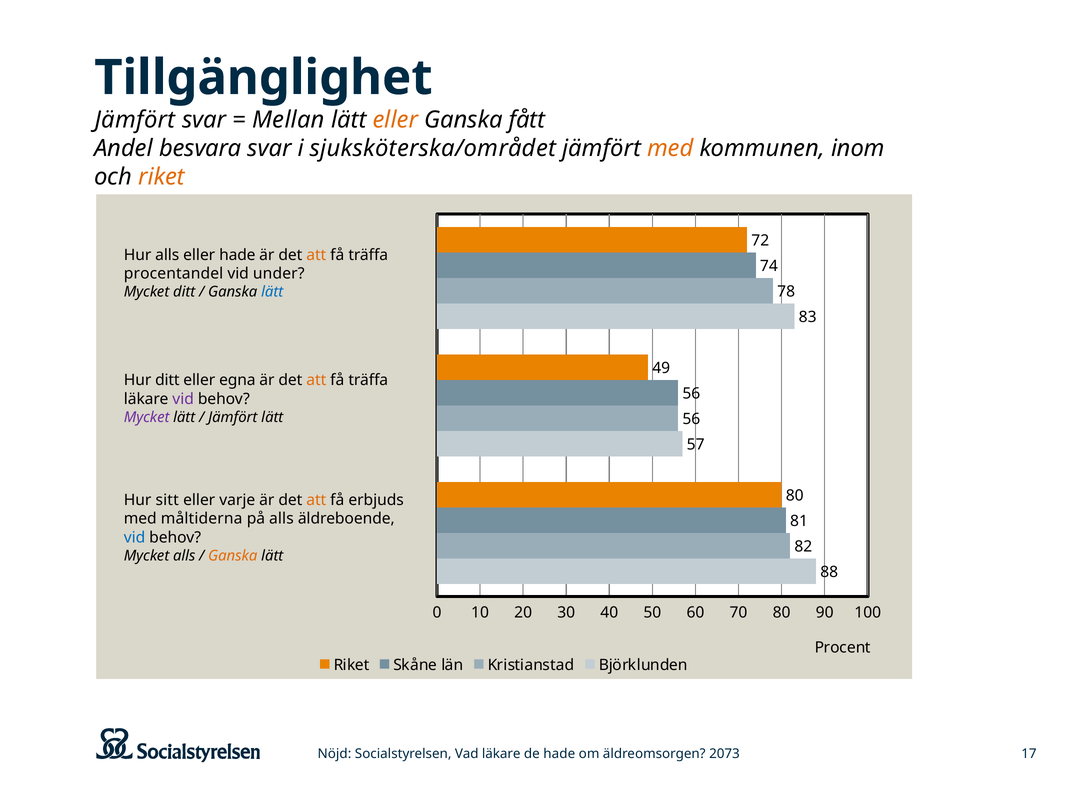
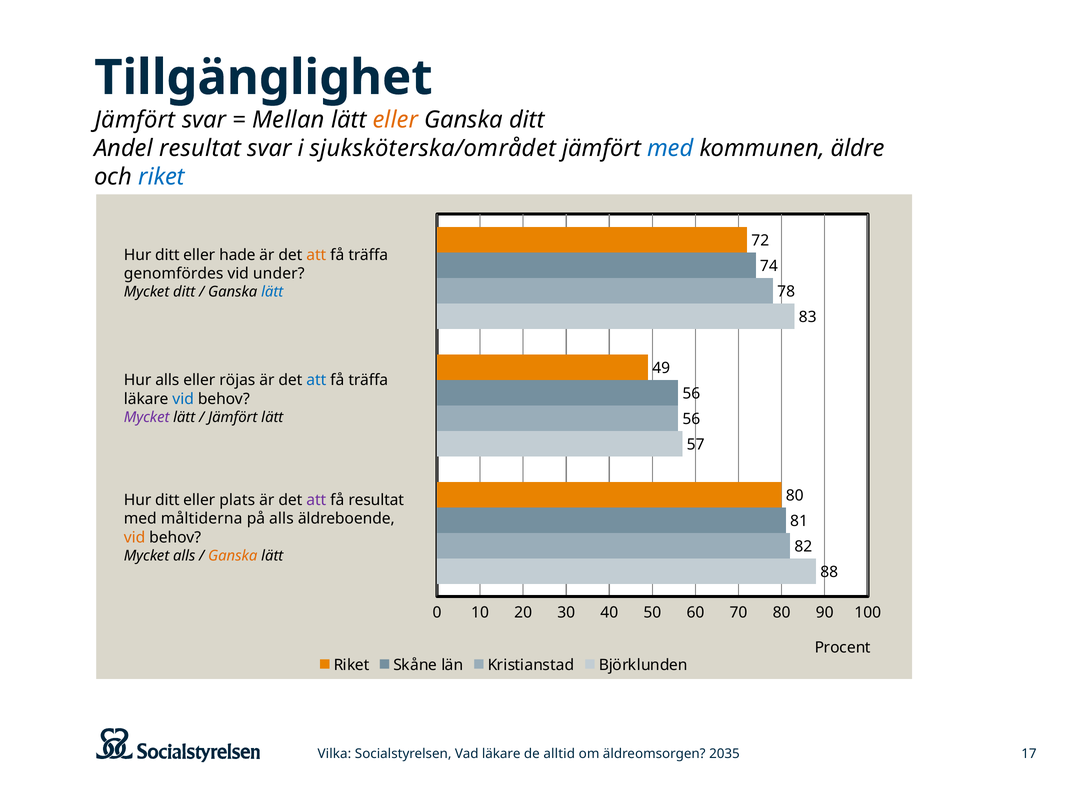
Ganska fått: fått -> ditt
Andel besvara: besvara -> resultat
med at (670, 148) colour: orange -> blue
inom: inom -> äldre
riket at (162, 177) colour: orange -> blue
alls at (167, 255): alls -> ditt
procentandel: procentandel -> genomfördes
Hur ditt: ditt -> alls
egna: egna -> röjas
att at (316, 380) colour: orange -> blue
vid at (183, 399) colour: purple -> blue
sitt at (167, 500): sitt -> ditt
varje: varje -> plats
att at (316, 500) colour: orange -> purple
få erbjuds: erbjuds -> resultat
vid at (135, 537) colour: blue -> orange
Nöjd: Nöjd -> Vilka
de hade: hade -> alltid
2073: 2073 -> 2035
